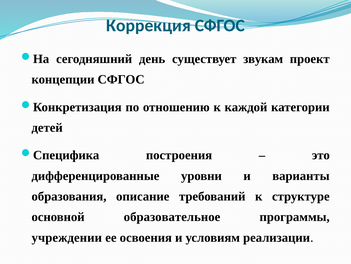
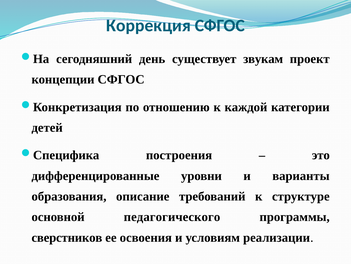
образовательное: образовательное -> педагогического
учреждении: учреждении -> сверстников
